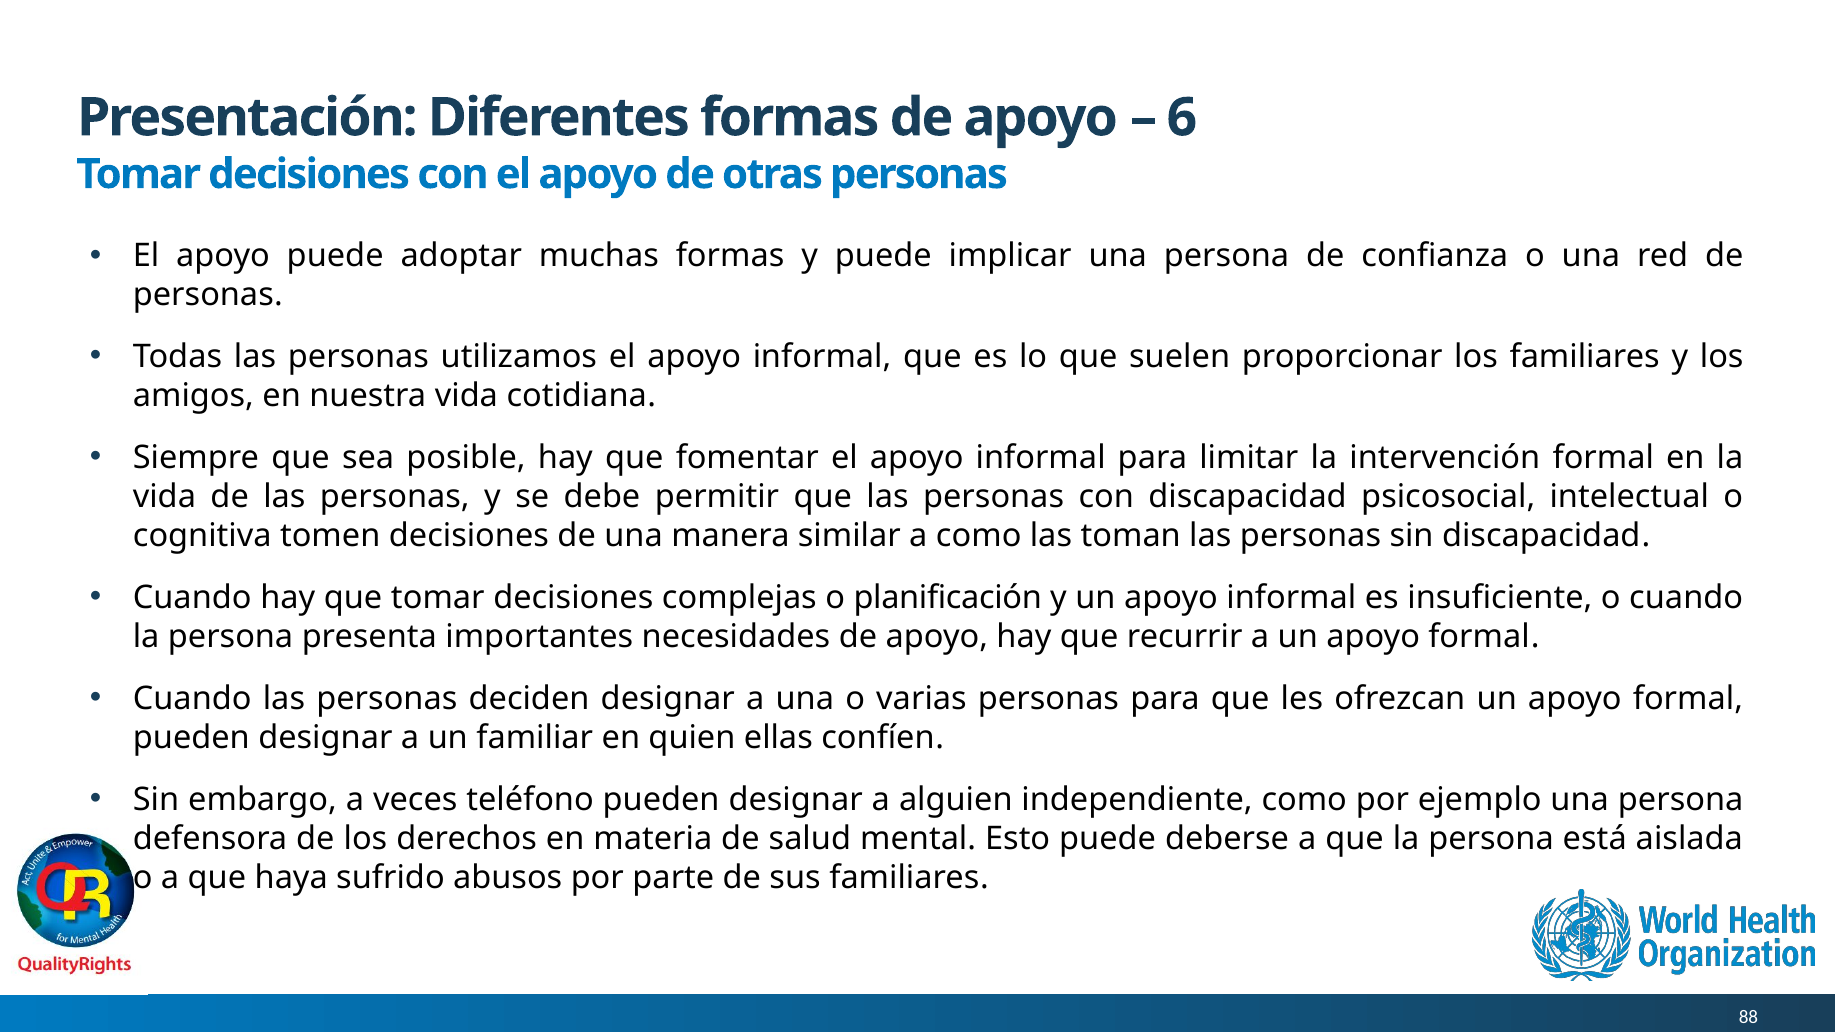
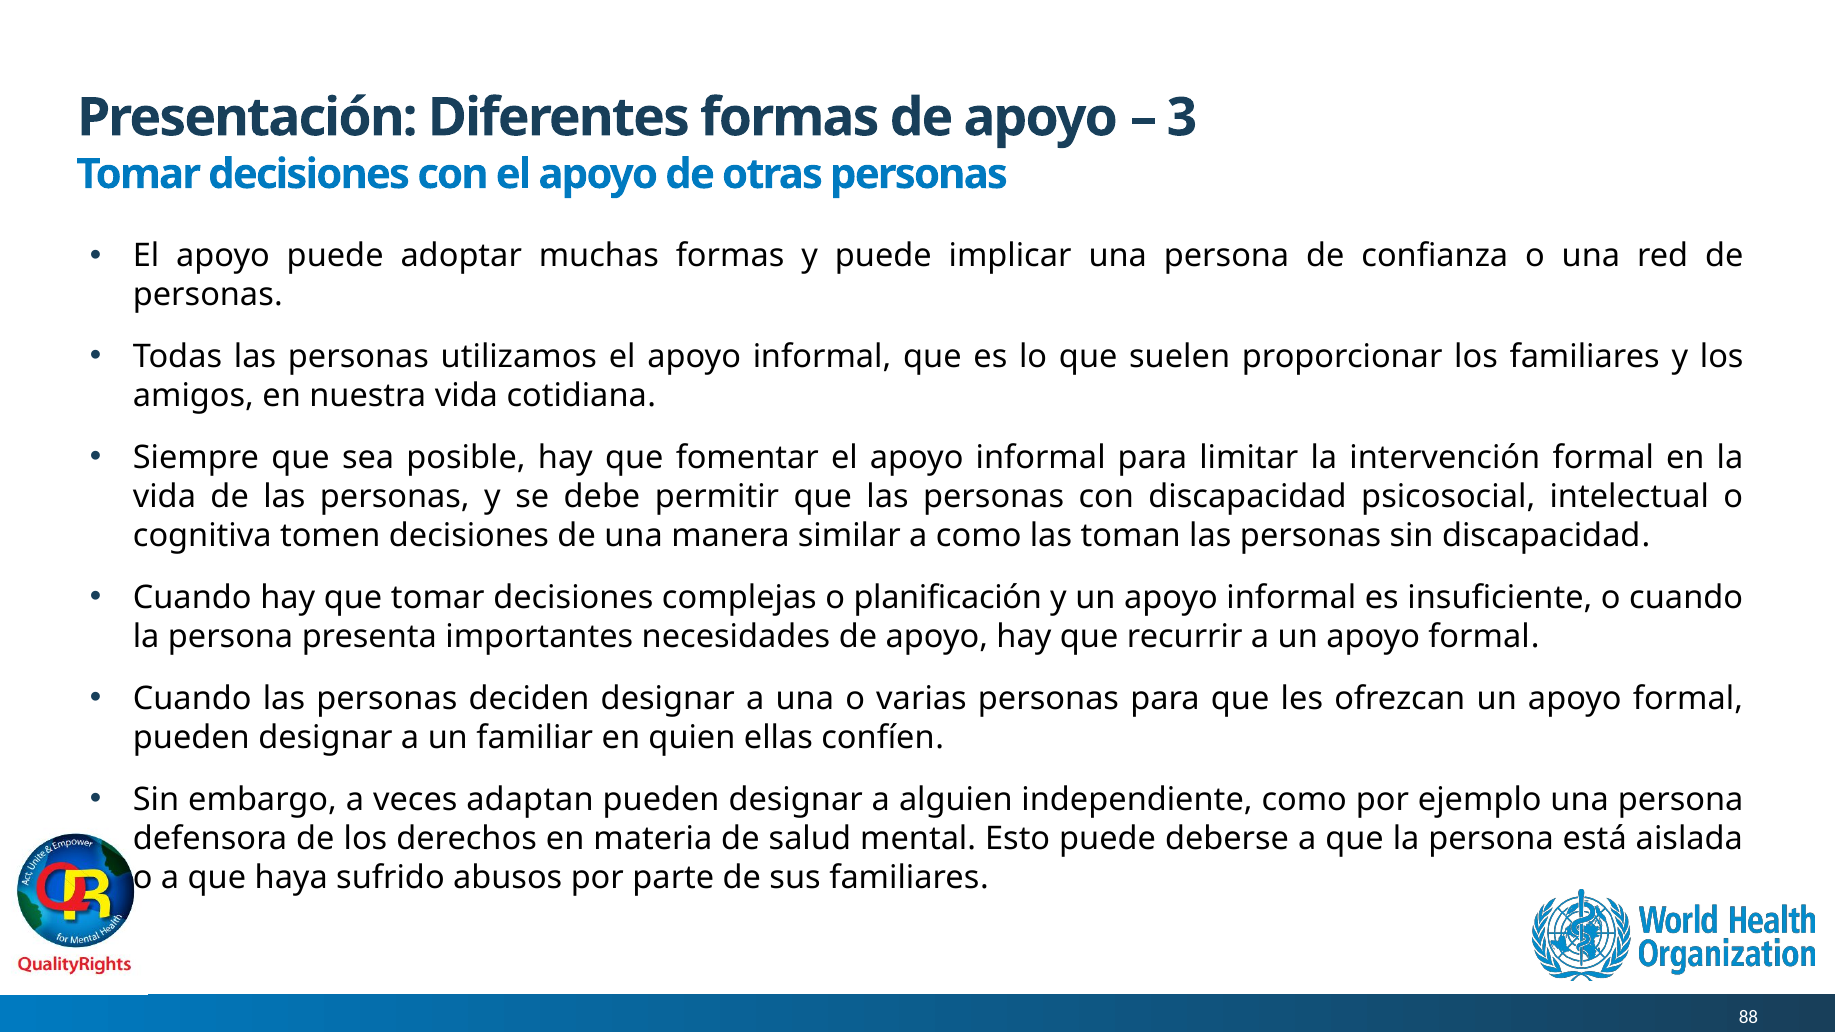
6: 6 -> 3
teléfono: teléfono -> adaptan
